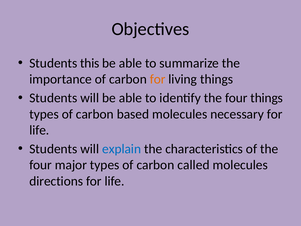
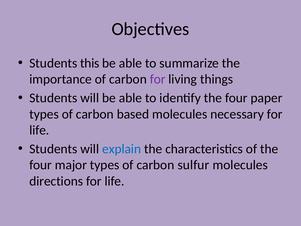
for at (158, 79) colour: orange -> purple
four things: things -> paper
called: called -> sulfur
